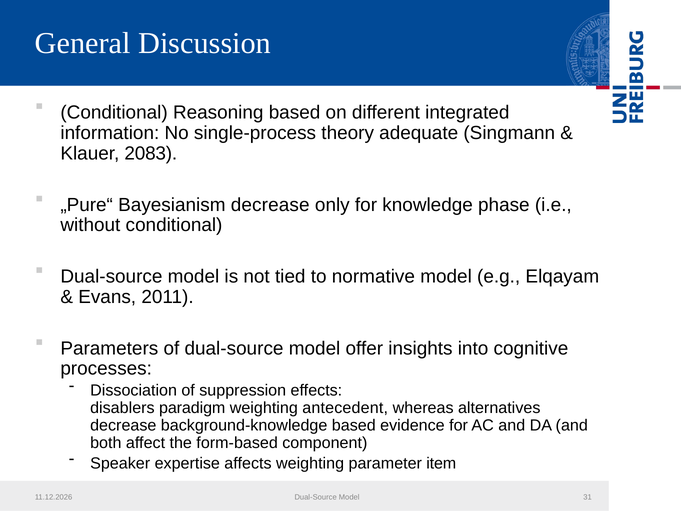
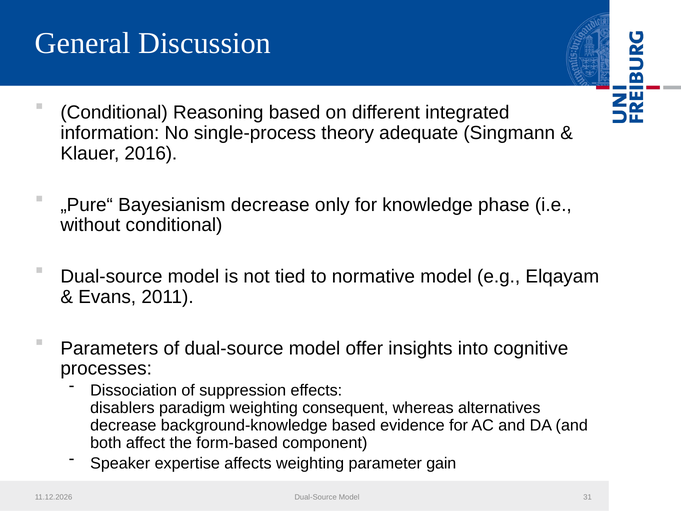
2083: 2083 -> 2016
antecedent: antecedent -> consequent
item: item -> gain
